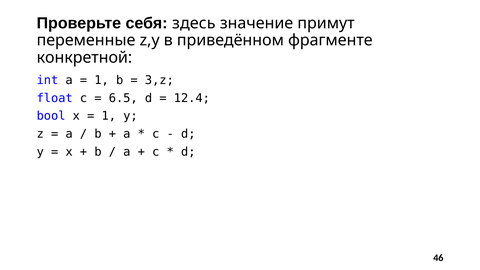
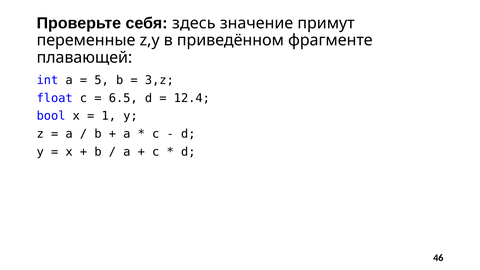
конкретной: конкретной -> плавающей
1 at (102, 80): 1 -> 5
